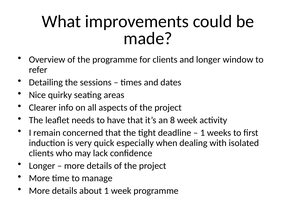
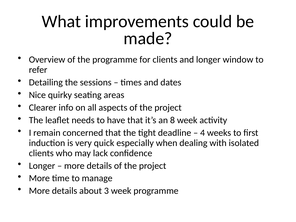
1 at (203, 133): 1 -> 4
about 1: 1 -> 3
